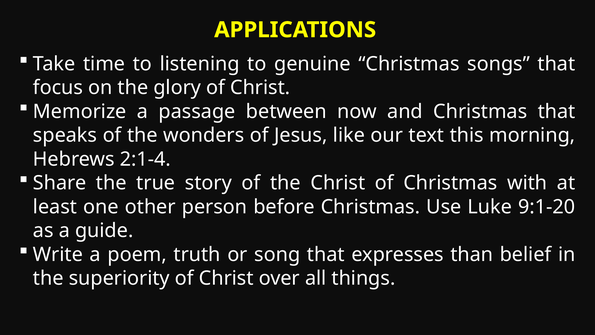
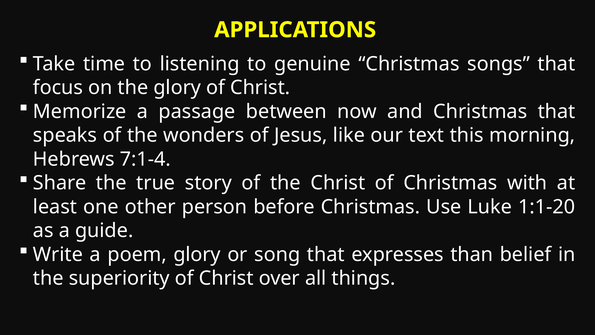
2:1-4: 2:1-4 -> 7:1-4
9:1-20: 9:1-20 -> 1:1-20
poem truth: truth -> glory
